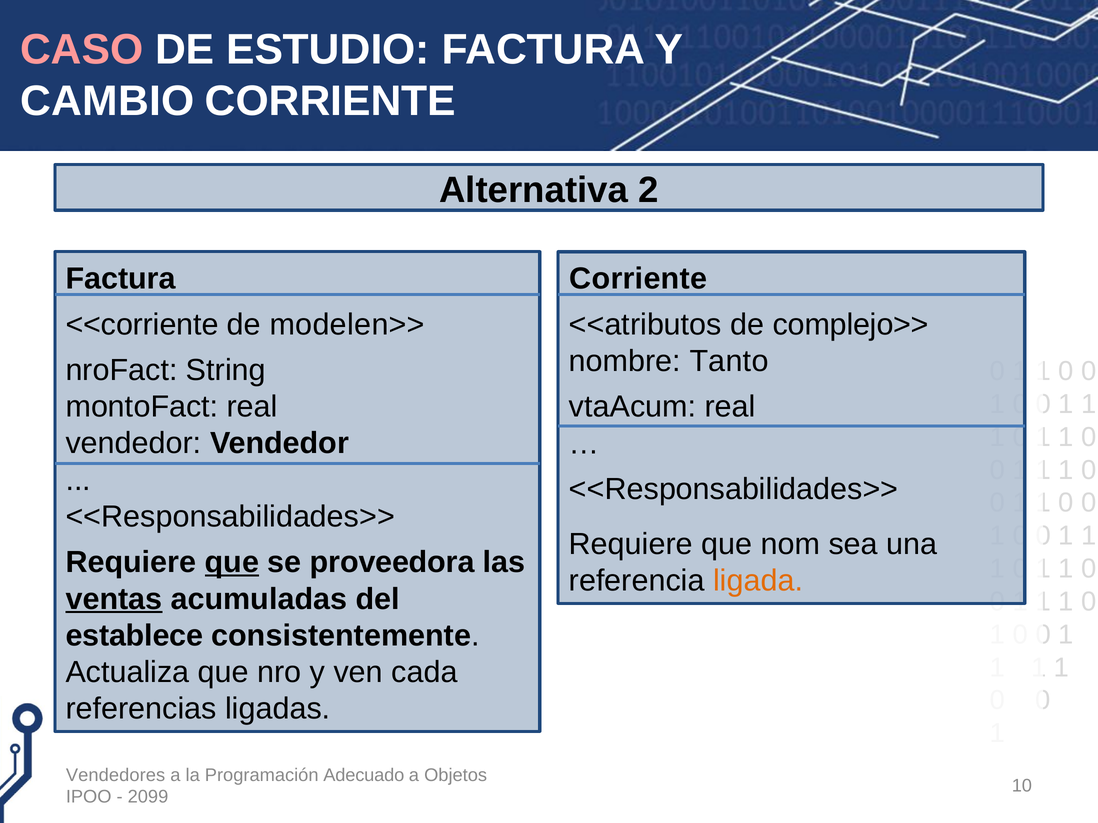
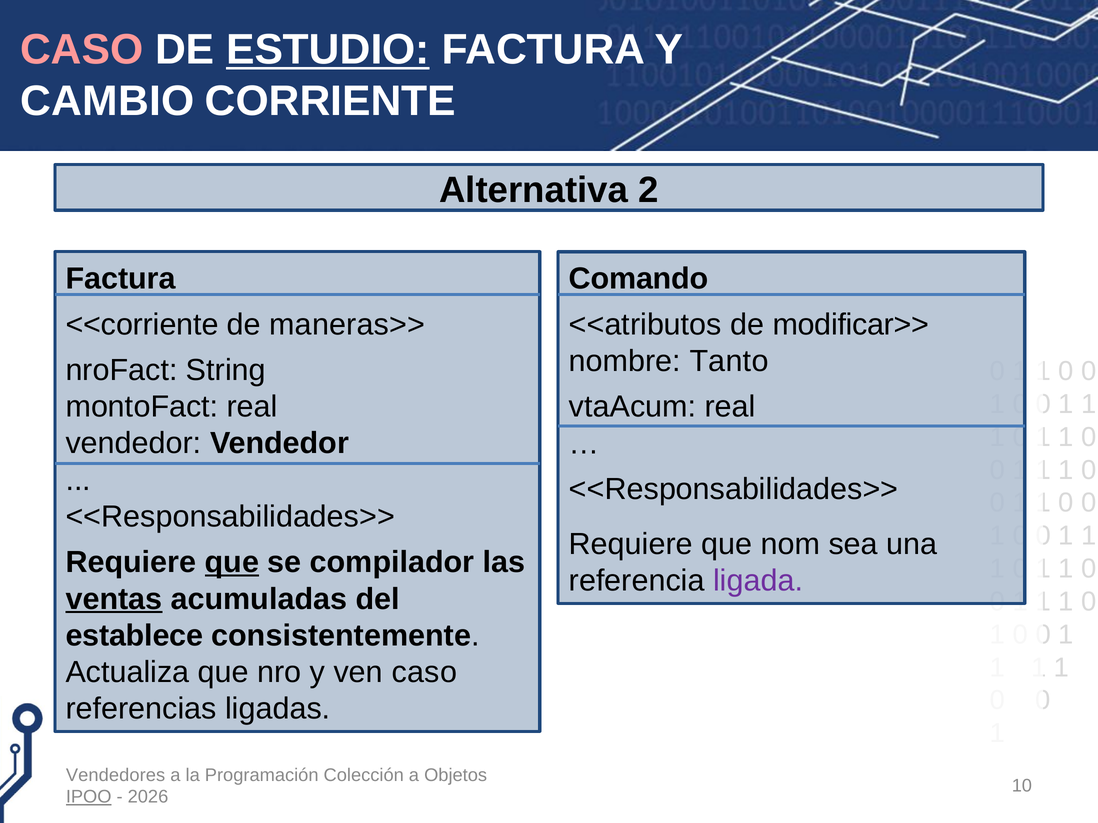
ESTUDIO underline: none -> present
Corriente at (638, 279): Corriente -> Comando
modelen>>: modelen>> -> maneras>>
complejo>>: complejo>> -> modificar>>
proveedora: proveedora -> compilador
ligada colour: orange -> purple
ven cada: cada -> caso
Adecuado: Adecuado -> Colección
IPOO underline: none -> present
2099: 2099 -> 2026
